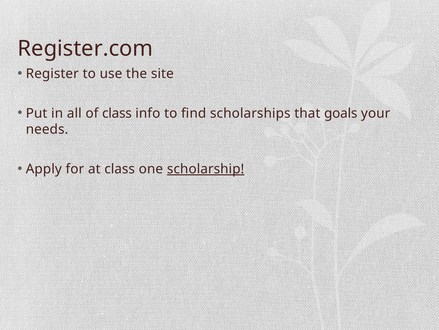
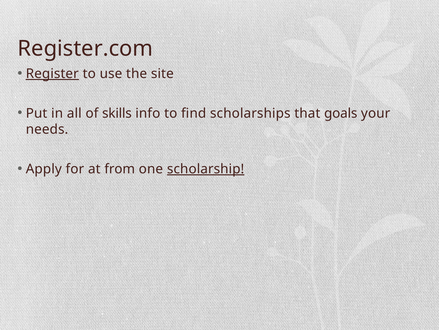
Register underline: none -> present
of class: class -> skills
at class: class -> from
